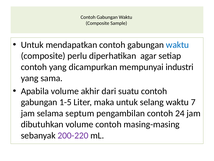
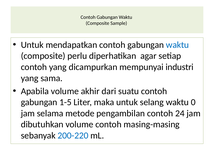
7: 7 -> 0
septum: septum -> metode
200-220 colour: purple -> blue
